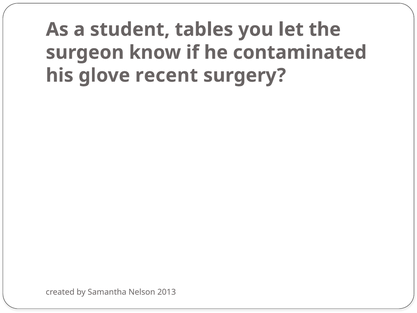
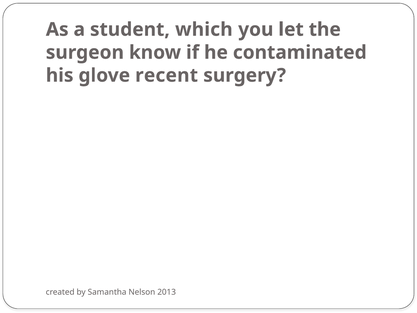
tables: tables -> which
